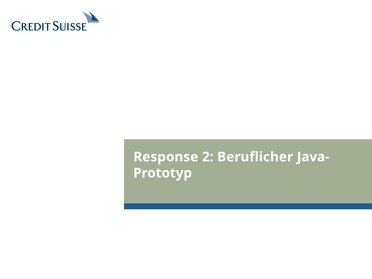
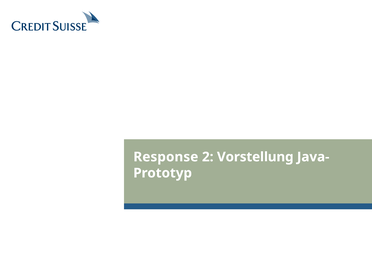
Beruflicher: Beruflicher -> Vorstellung
